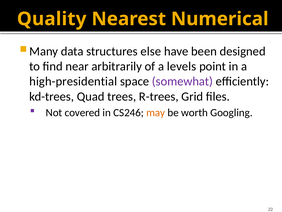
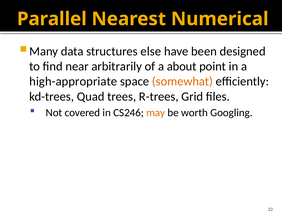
Quality: Quality -> Parallel
levels: levels -> about
high-presidential: high-presidential -> high-appropriate
somewhat colour: purple -> orange
